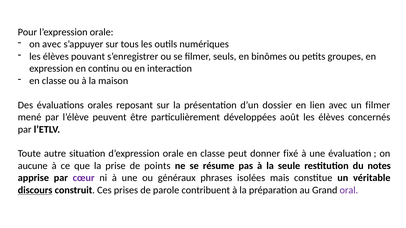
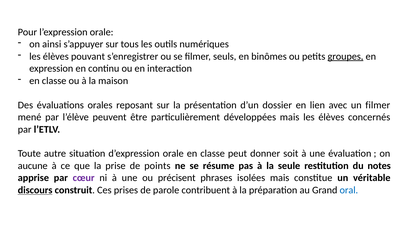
on avec: avec -> ainsi
groupes underline: none -> present
développées août: août -> mais
fixé: fixé -> soit
généraux: généraux -> précisent
oral colour: purple -> blue
